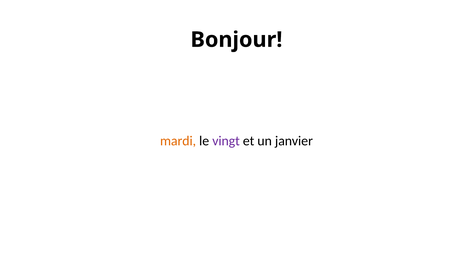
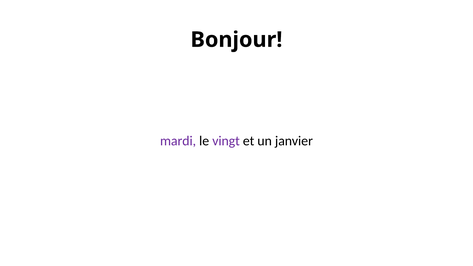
mardi colour: orange -> purple
